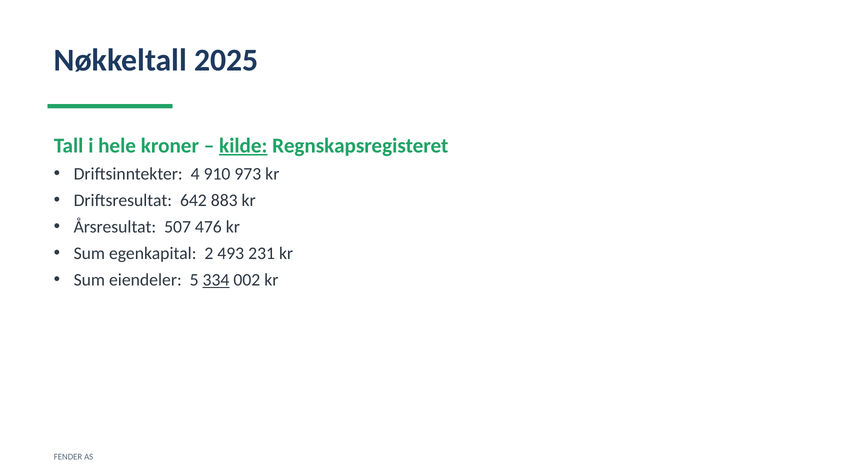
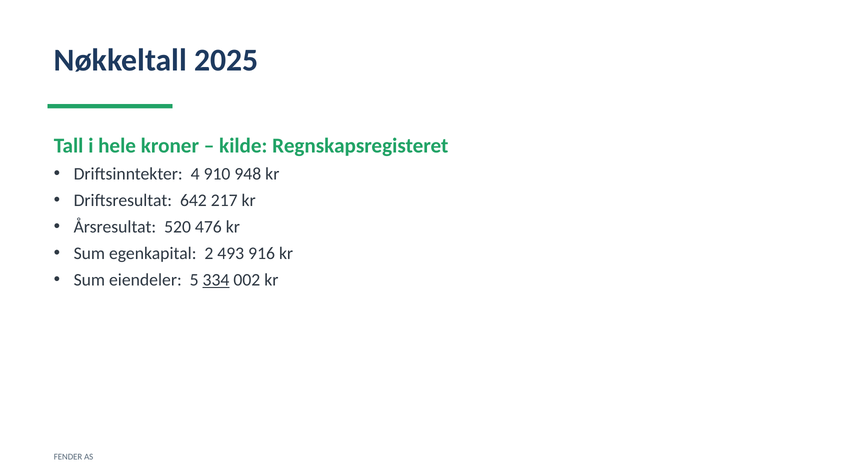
kilde underline: present -> none
973: 973 -> 948
883: 883 -> 217
507: 507 -> 520
231: 231 -> 916
